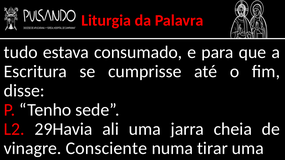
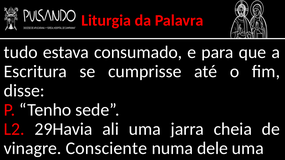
tirar: tirar -> dele
